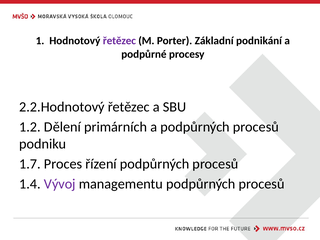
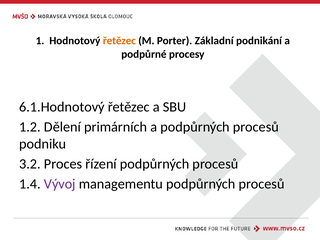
řetězec at (119, 41) colour: purple -> orange
2.2.Hodnotový: 2.2.Hodnotový -> 6.1.Hodnotový
1.7: 1.7 -> 3.2
